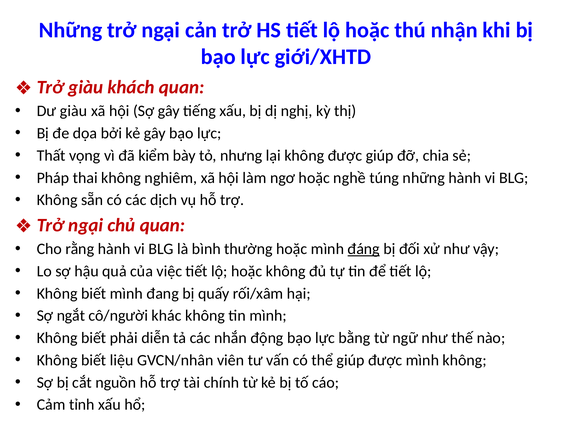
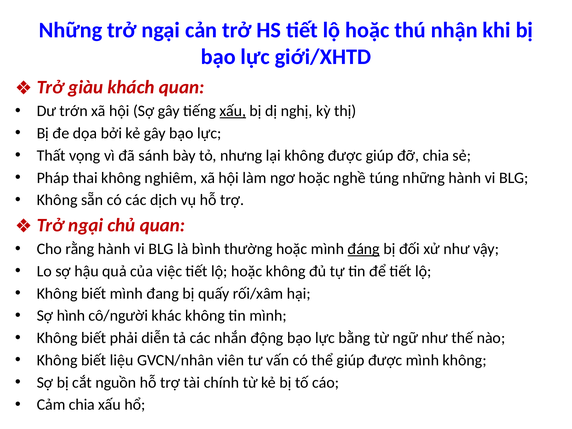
Dư giàu: giàu -> trớn
xấu at (233, 111) underline: none -> present
kiểm: kiểm -> sánh
ngắt: ngắt -> hình
Cảm tỉnh: tỉnh -> chia
